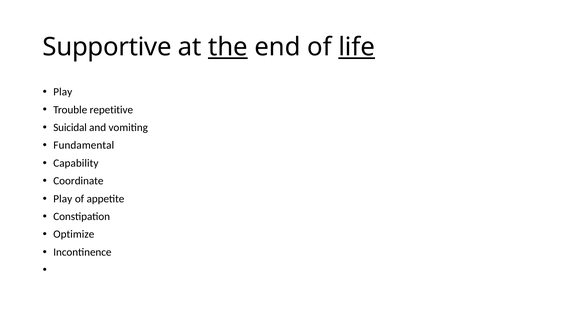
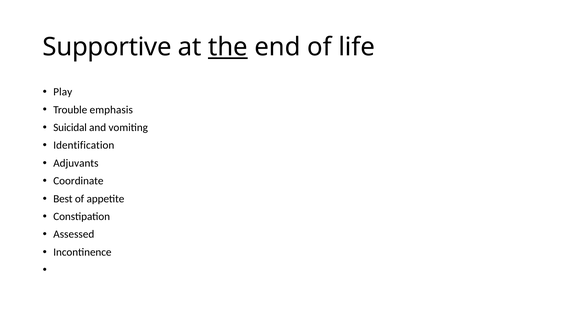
life underline: present -> none
repetitive: repetitive -> emphasis
Fundamental: Fundamental -> Identification
Capability: Capability -> Adjuvants
Play at (63, 199): Play -> Best
Optimize: Optimize -> Assessed
